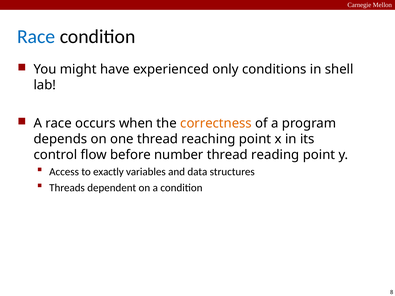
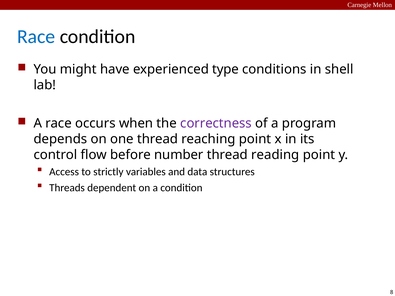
only: only -> type
correctness colour: orange -> purple
exactly: exactly -> strictly
